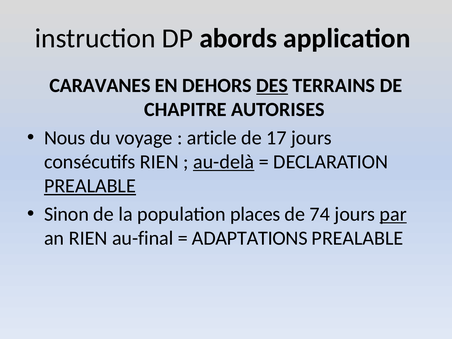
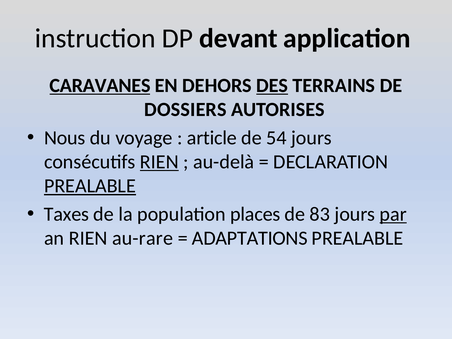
abords: abords -> devant
CARAVANES underline: none -> present
CHAPITRE: CHAPITRE -> DOSSIERS
17: 17 -> 54
RIEN at (159, 162) underline: none -> present
au-delà underline: present -> none
Sinon: Sinon -> Taxes
74: 74 -> 83
au-final: au-final -> au-rare
